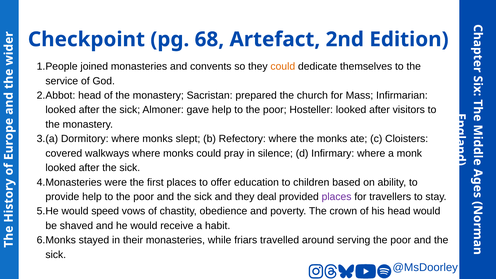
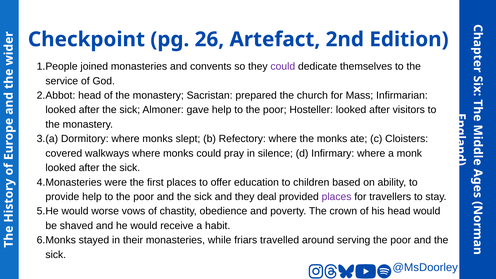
68: 68 -> 26
could at (283, 66) colour: orange -> purple
speed: speed -> worse
